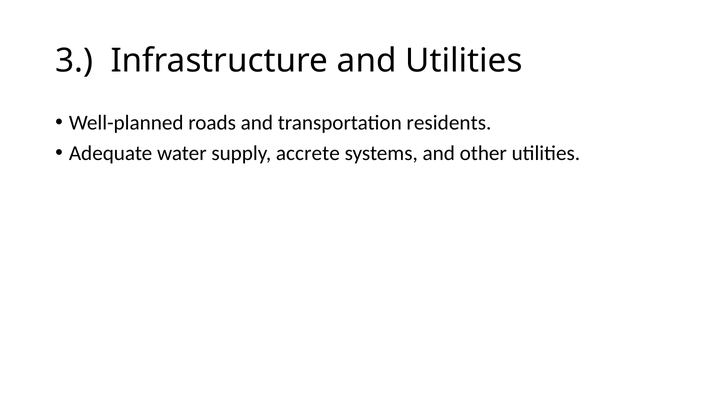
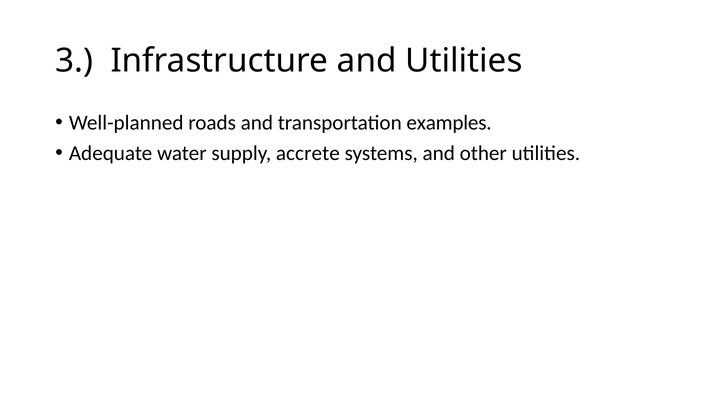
residents: residents -> examples
